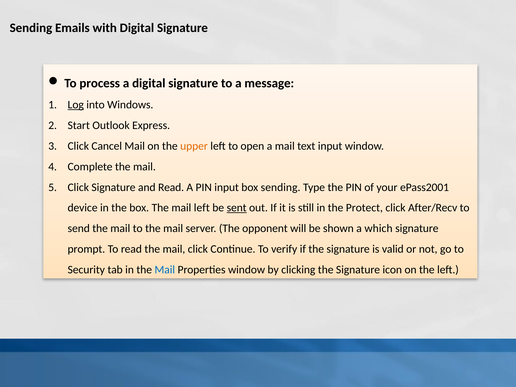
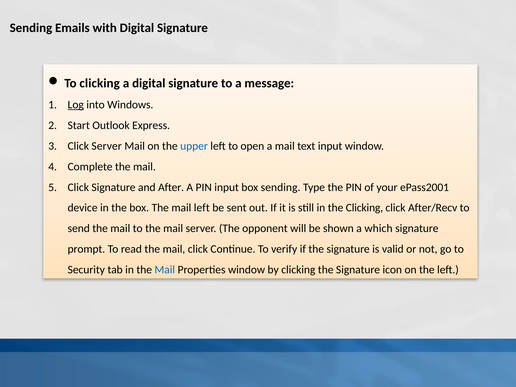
To process: process -> clicking
Click Cancel: Cancel -> Server
upper colour: orange -> blue
and Read: Read -> After
sent underline: present -> none
the Protect: Protect -> Clicking
